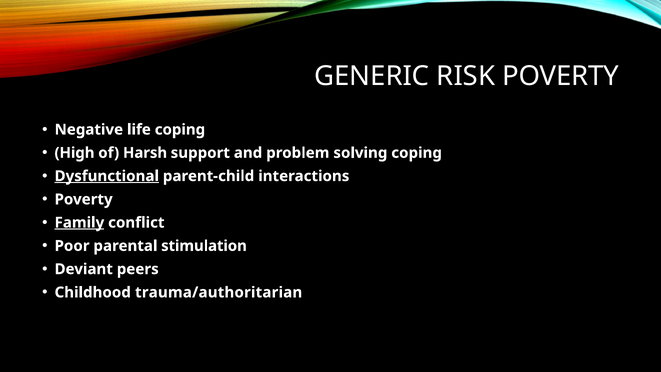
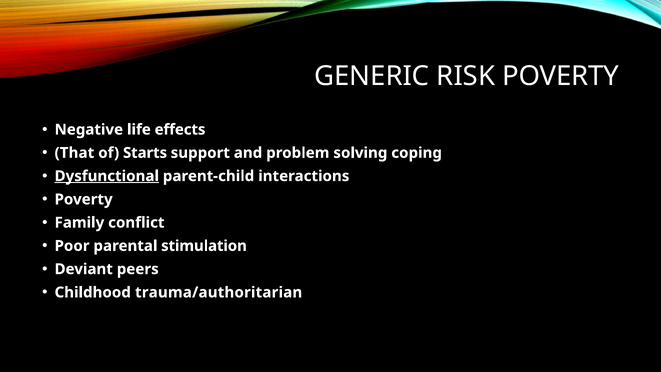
life coping: coping -> effects
High: High -> That
Harsh: Harsh -> Starts
Family underline: present -> none
